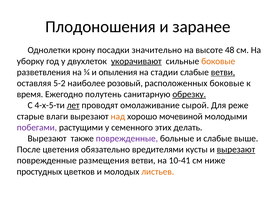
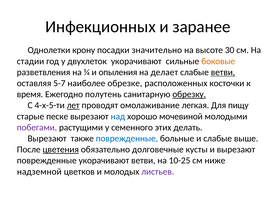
Плодоношения: Плодоношения -> Инфекционных
48: 48 -> 30
уборку: уборку -> стадии
укорачивают at (136, 61) underline: present -> none
стадии: стадии -> делает
5-2: 5-2 -> 5-7
розовый: розовый -> обрезке
расположенных боковые: боковые -> косточки
сырой: сырой -> легкая
реже: реже -> пищу
влаги: влаги -> песке
над colour: orange -> blue
поврежденные at (127, 138) colour: purple -> blue
цветения underline: none -> present
вредителями: вредителями -> долговечные
вырезают at (236, 150) underline: present -> none
поврежденные размещения: размещения -> укорачивают
10-41: 10-41 -> 10-25
простудных: простудных -> надземной
листьев colour: orange -> purple
